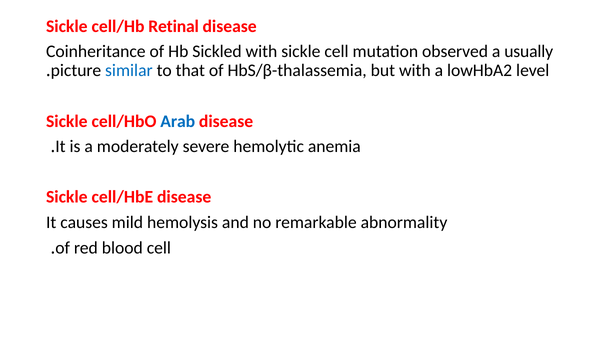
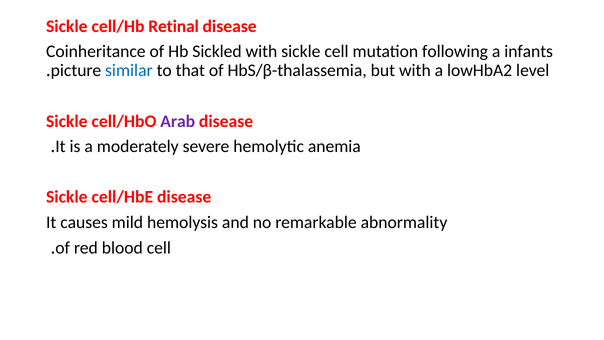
observed: observed -> following
usually: usually -> infants
Arab colour: blue -> purple
